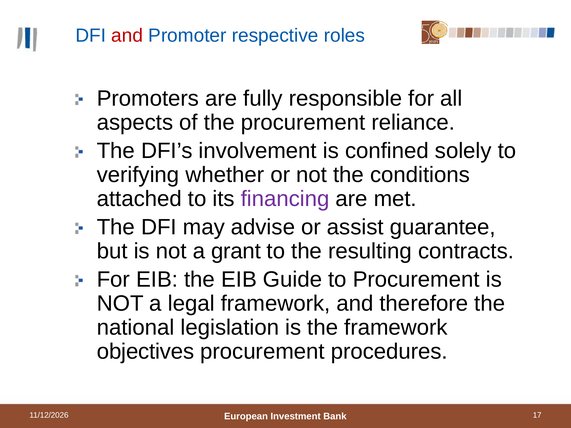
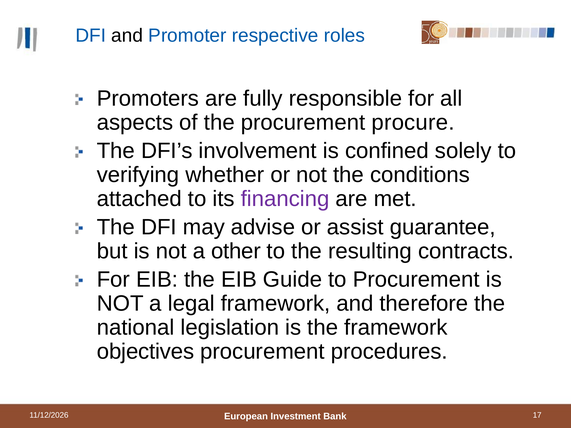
and at (127, 36) colour: red -> black
reliance: reliance -> procure
grant: grant -> other
